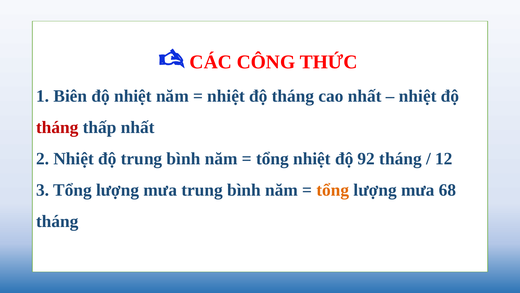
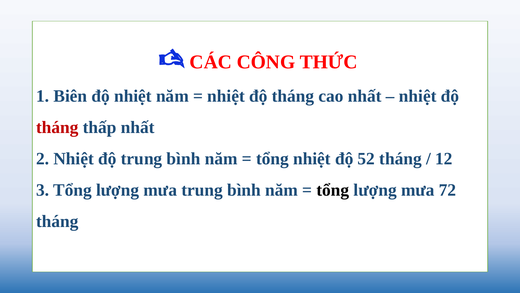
92: 92 -> 52
tổng at (333, 190) colour: orange -> black
68: 68 -> 72
